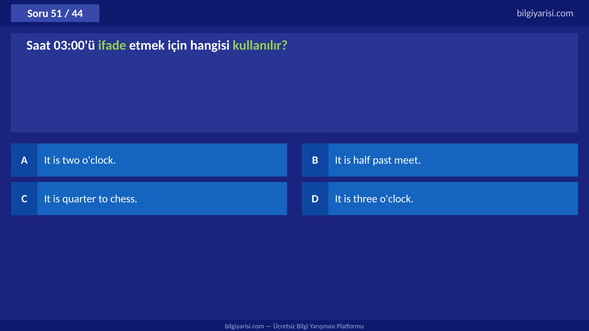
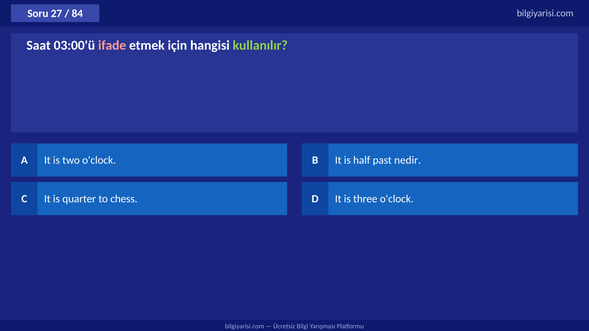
51: 51 -> 27
44: 44 -> 84
ifade colour: light green -> pink
meet: meet -> nedir
